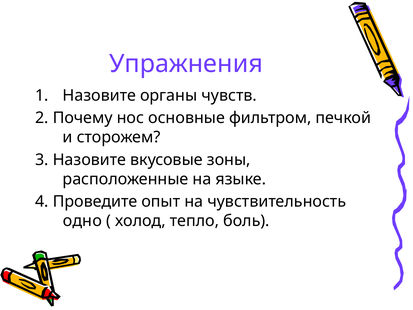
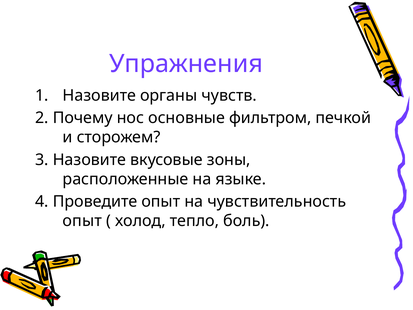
одно at (82, 221): одно -> опыт
